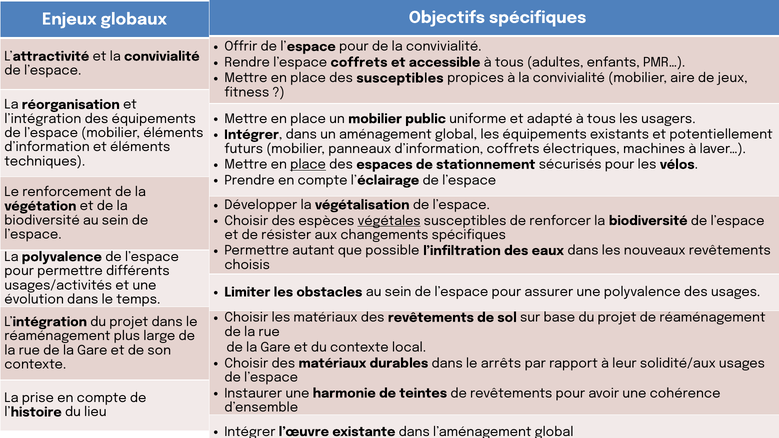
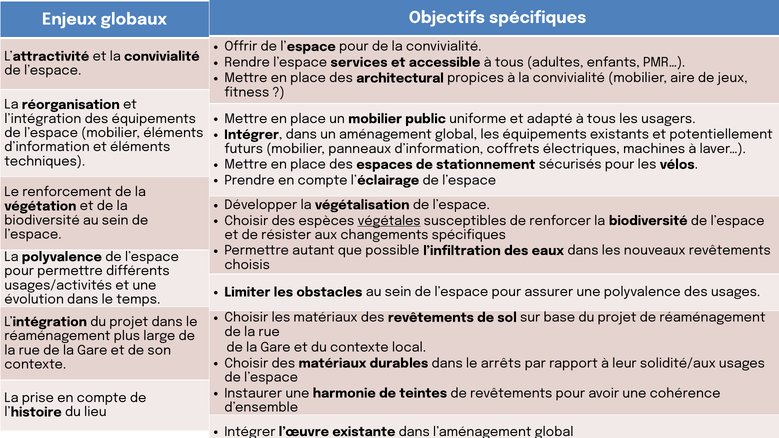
l’espace coffrets: coffrets -> services
des susceptibles: susceptibles -> architectural
place at (308, 165) underline: present -> none
